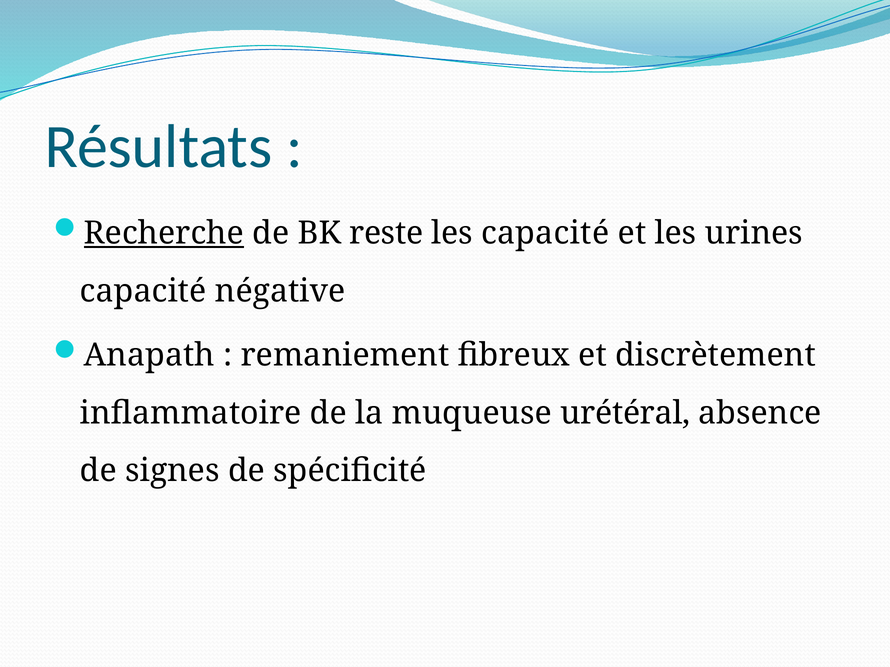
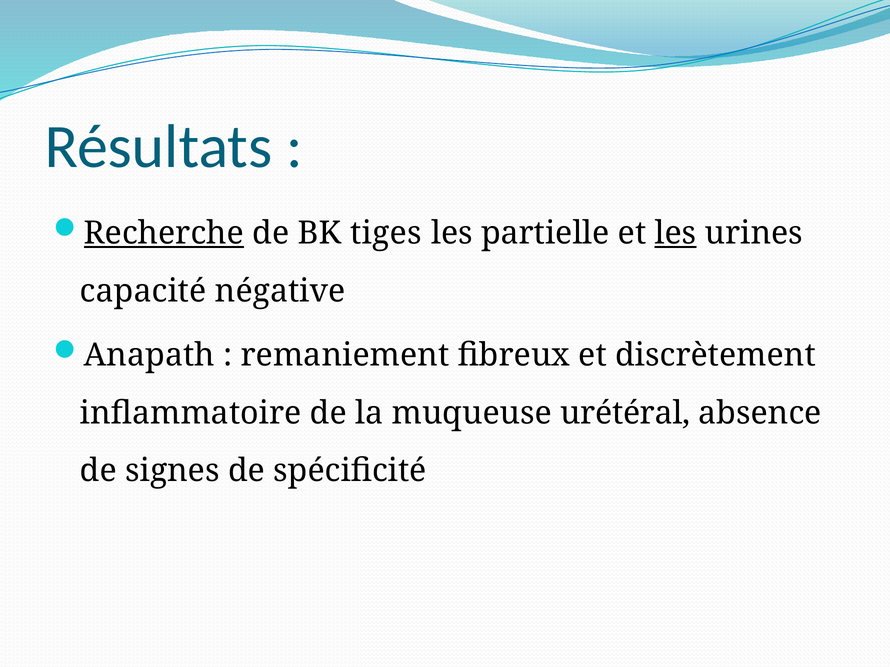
reste: reste -> tiges
les capacité: capacité -> partielle
les at (676, 234) underline: none -> present
